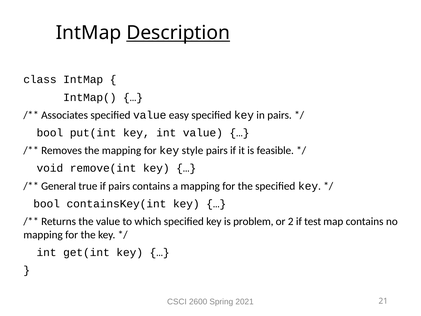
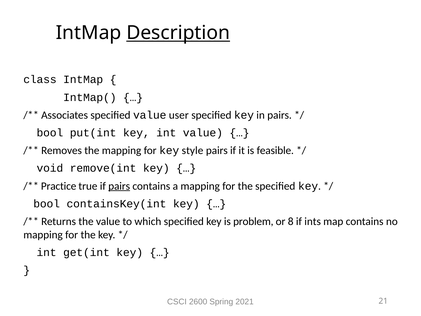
easy: easy -> user
General: General -> Practice
pairs at (119, 186) underline: none -> present
2: 2 -> 8
test: test -> ints
